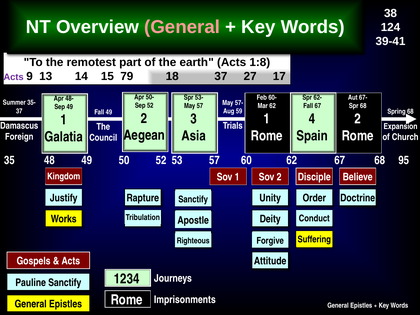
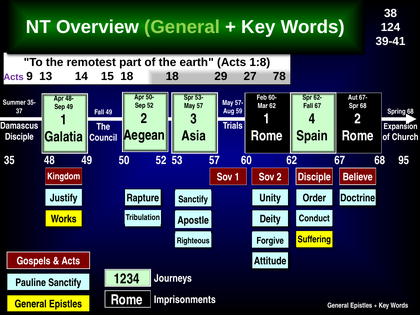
General at (182, 27) colour: pink -> light green
15 79: 79 -> 18
18 37: 37 -> 29
17: 17 -> 78
Foreign at (19, 137): Foreign -> Disciple
